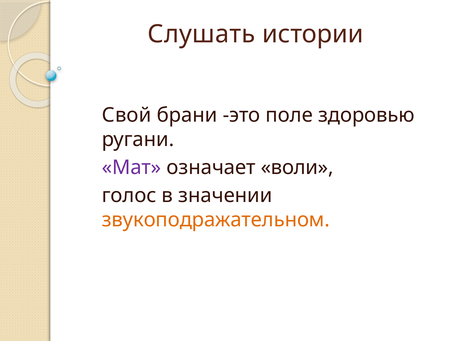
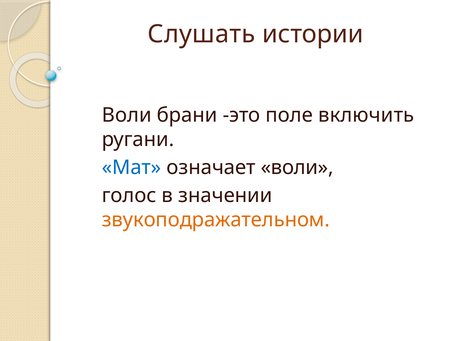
Свой at (127, 115): Свой -> Воли
здоровью: здоровью -> включить
Мат colour: purple -> blue
